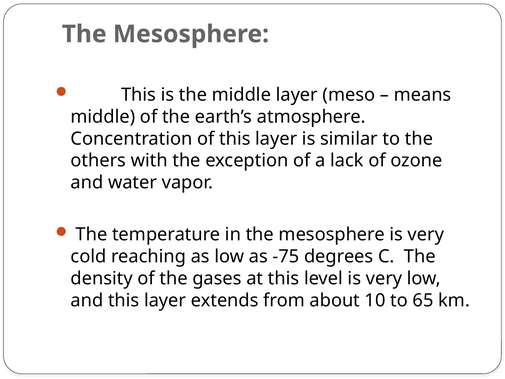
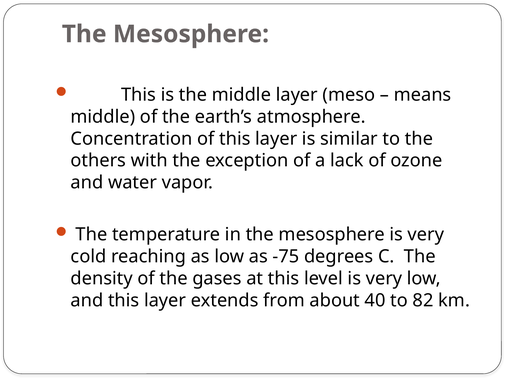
10: 10 -> 40
65: 65 -> 82
